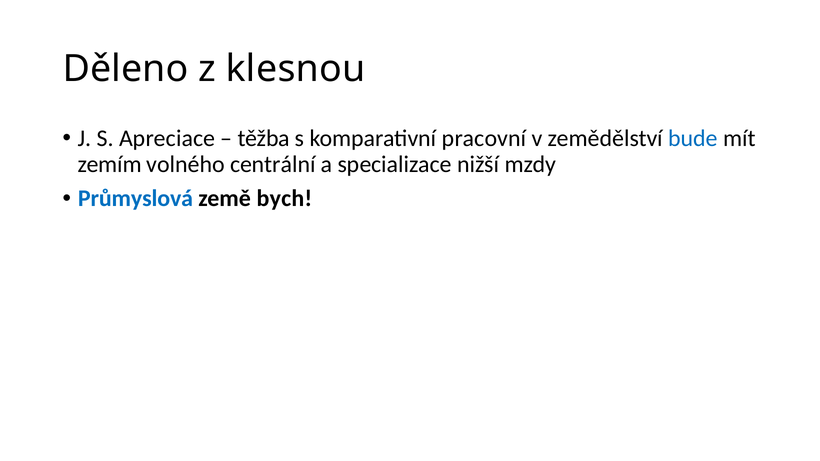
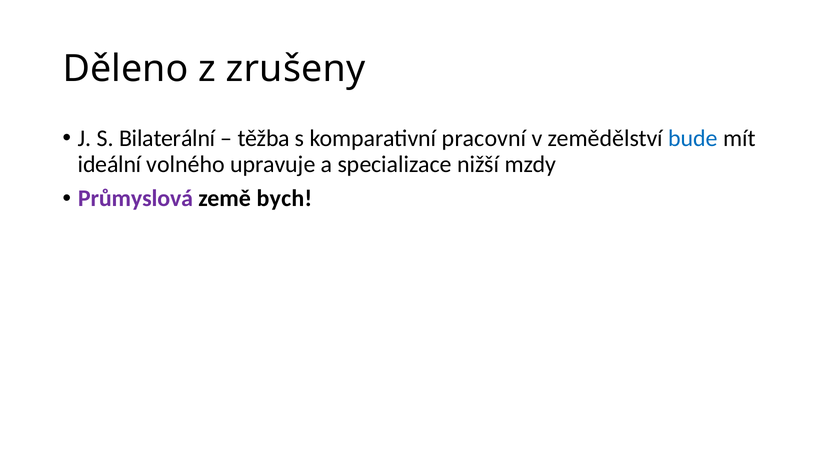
klesnou: klesnou -> zrušeny
Apreciace: Apreciace -> Bilaterální
zemím: zemím -> ideální
centrální: centrální -> upravuje
Průmyslová colour: blue -> purple
